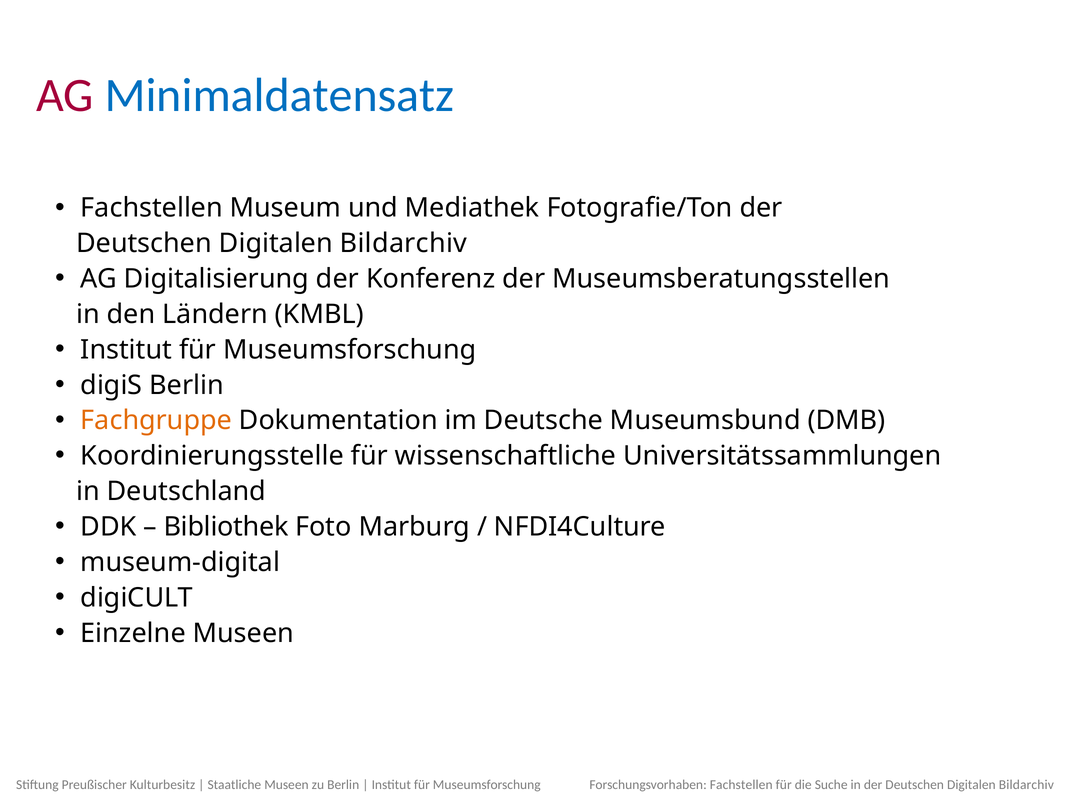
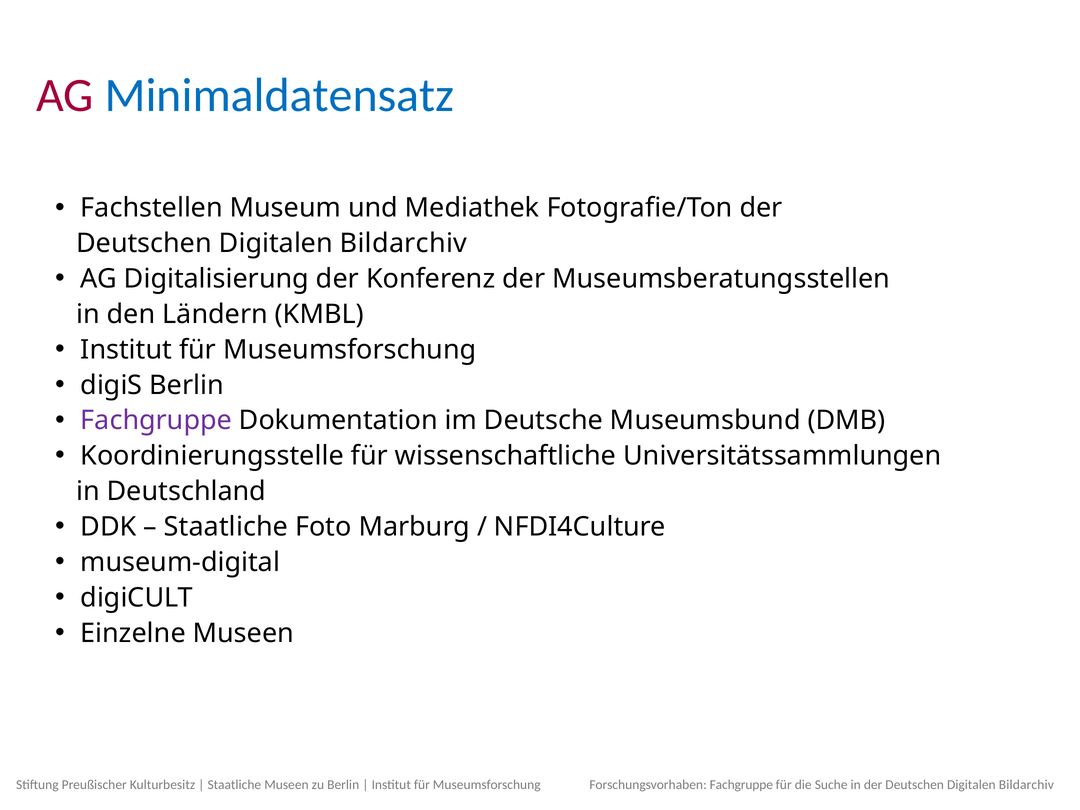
Fachgruppe at (156, 421) colour: orange -> purple
Bibliothek at (226, 527): Bibliothek -> Staatliche
Forschungsvorhaben Fachstellen: Fachstellen -> Fachgruppe
